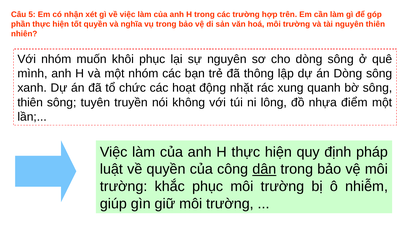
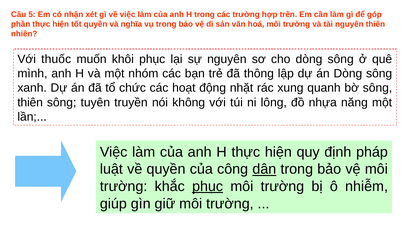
Với nhóm: nhóm -> thuốc
điểm: điểm -> năng
phục at (208, 186) underline: none -> present
